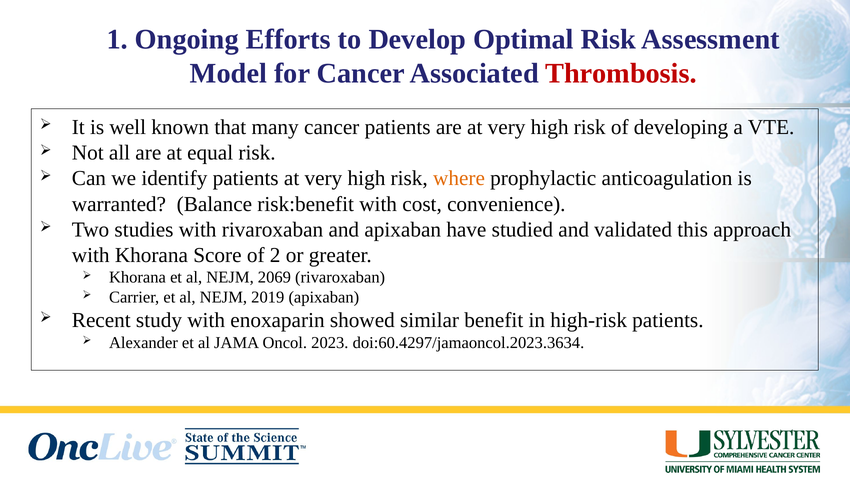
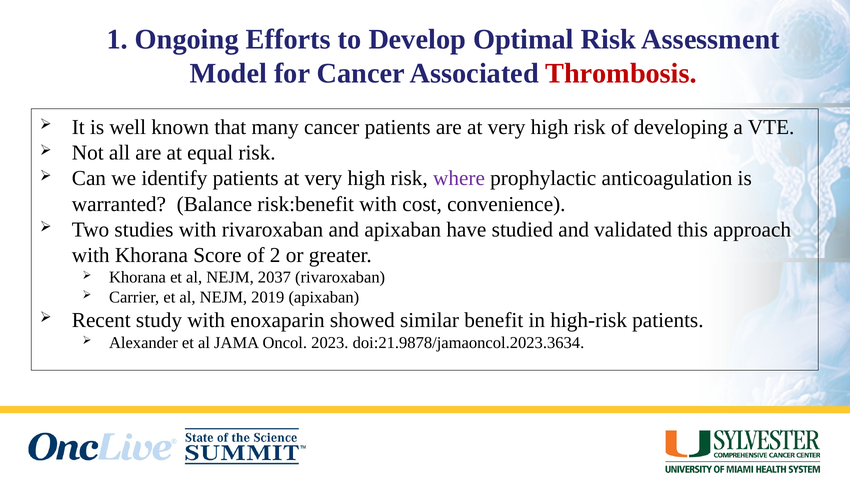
where colour: orange -> purple
2069: 2069 -> 2037
doi:60.4297/jamaoncol.2023.3634: doi:60.4297/jamaoncol.2023.3634 -> doi:21.9878/jamaoncol.2023.3634
